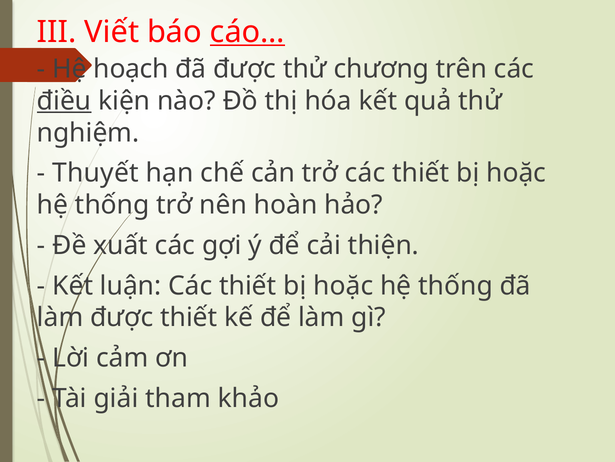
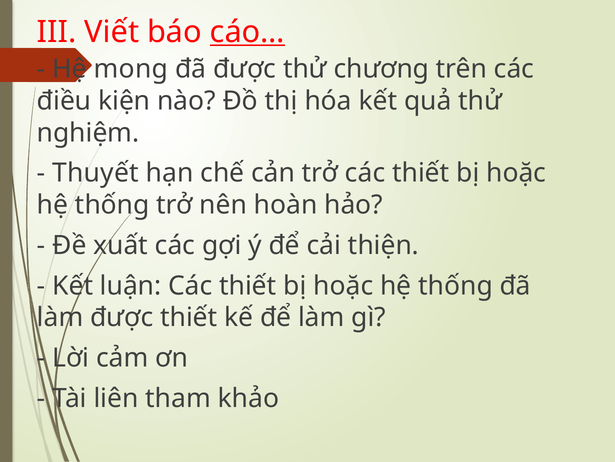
hoạch: hoạch -> mong
điều underline: present -> none
giải: giải -> liên
